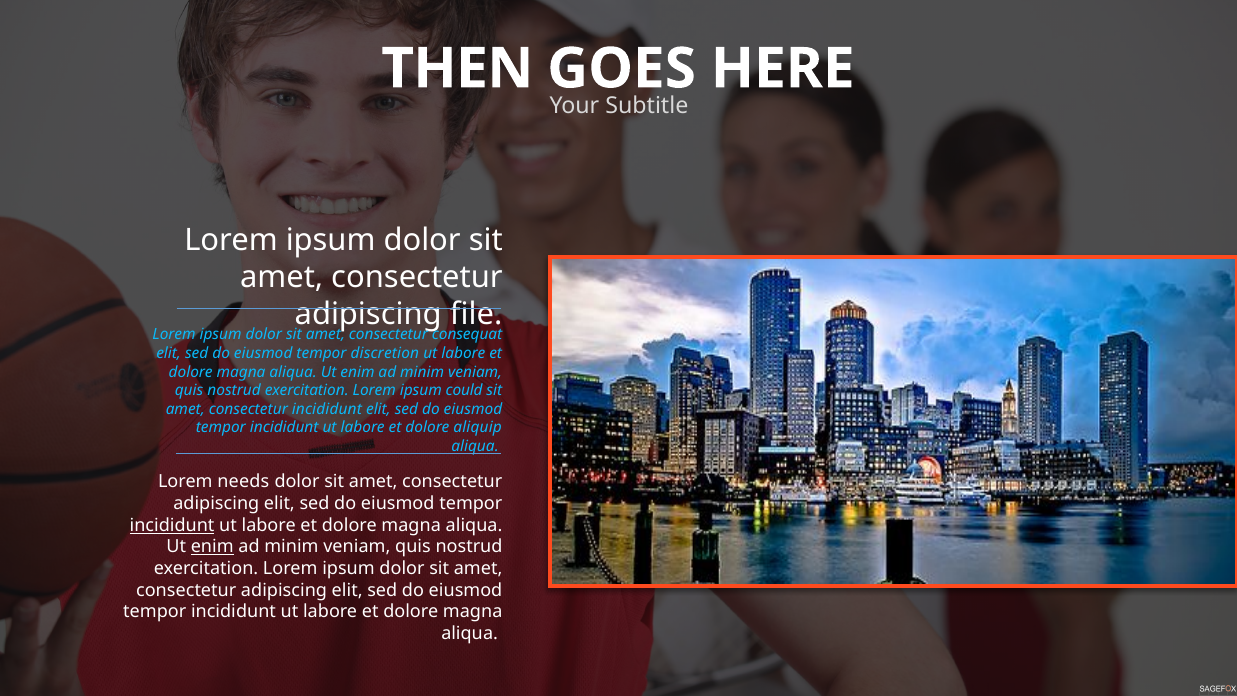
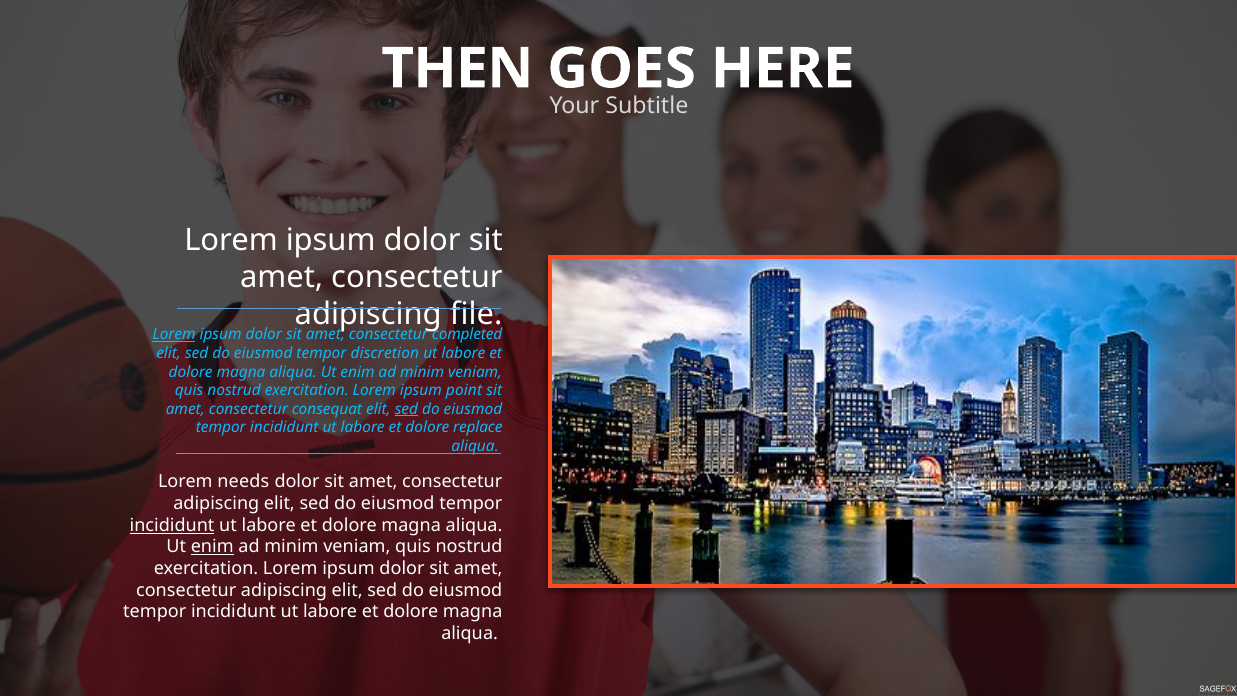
Lorem at (174, 335) underline: none -> present
consequat: consequat -> completed
could: could -> point
consectetur incididunt: incididunt -> consequat
sed at (406, 409) underline: none -> present
aliquip: aliquip -> replace
